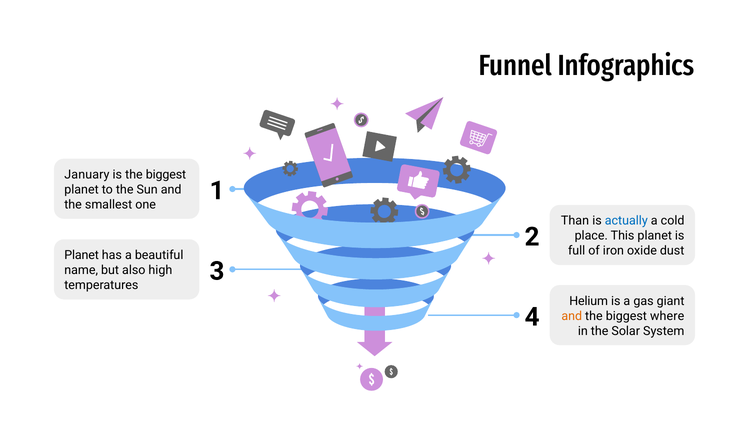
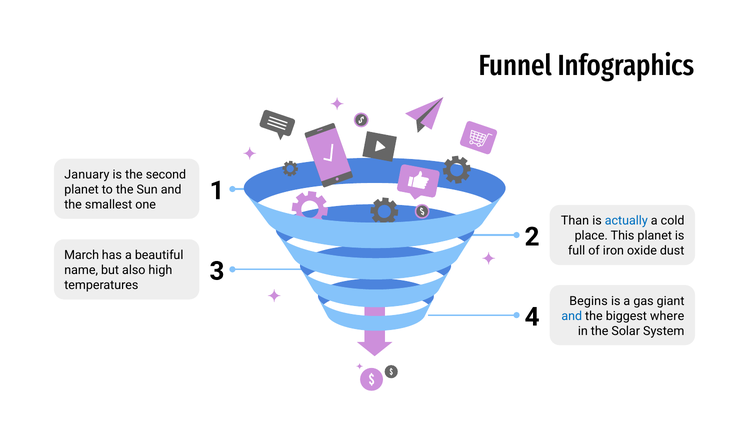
is the biggest: biggest -> second
Planet at (82, 255): Planet -> March
Helium: Helium -> Begins
and at (572, 316) colour: orange -> blue
